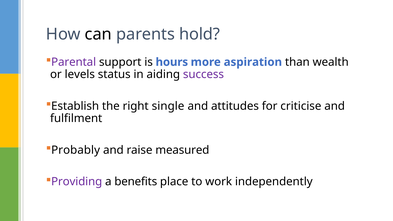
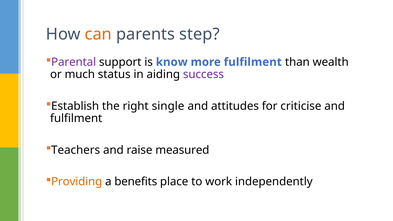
can colour: black -> orange
hold: hold -> step
hours: hours -> know
more aspiration: aspiration -> fulfilment
levels: levels -> much
Probably: Probably -> Teachers
Providing colour: purple -> orange
